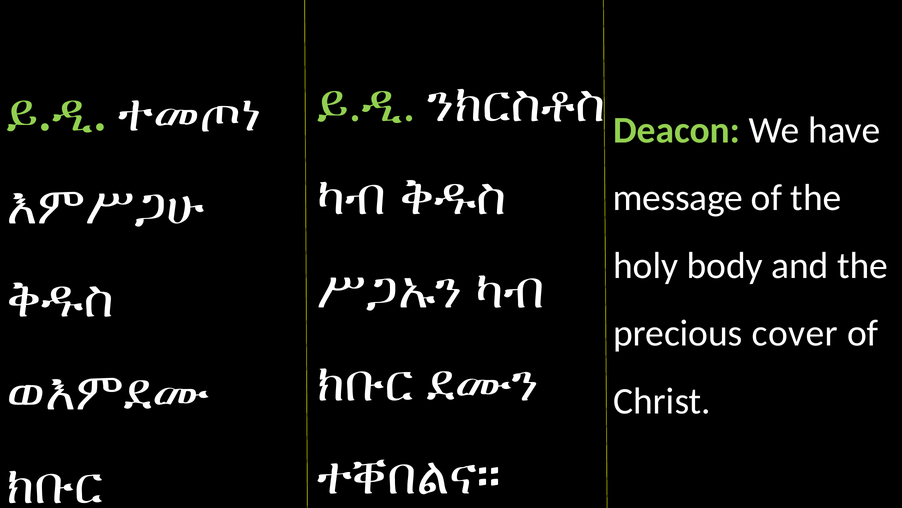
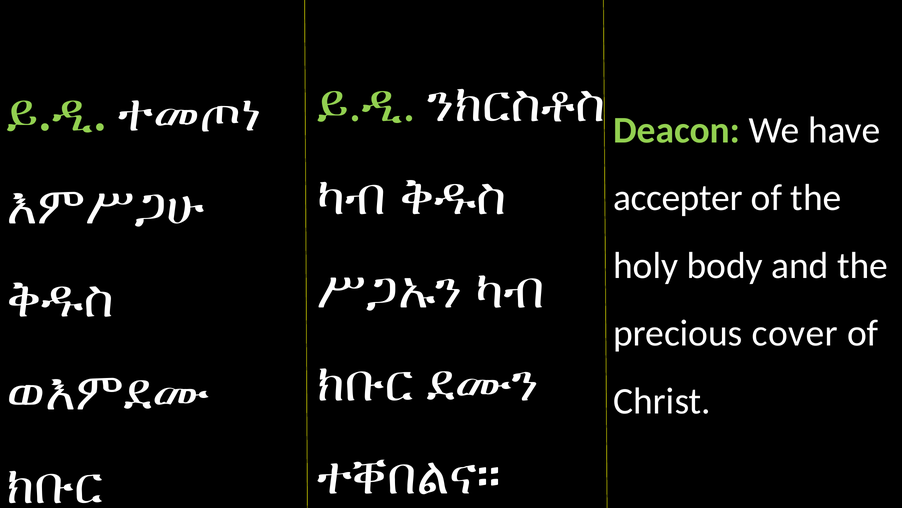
message: message -> accepter
